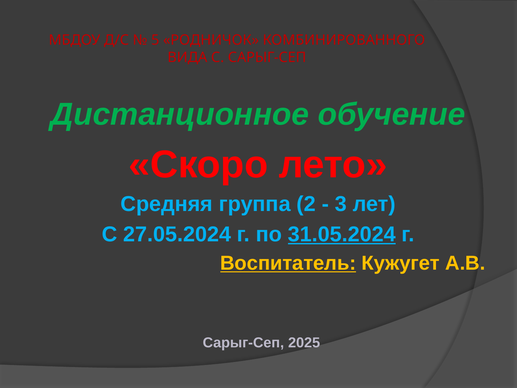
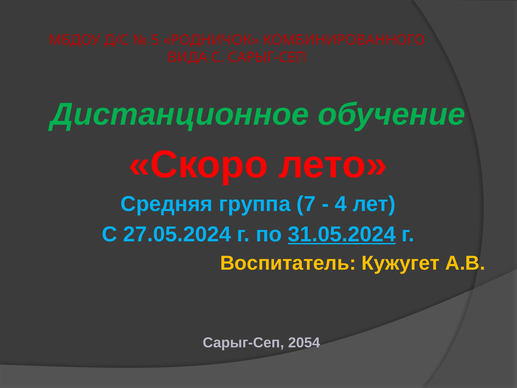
2: 2 -> 7
3: 3 -> 4
Воспитатель underline: present -> none
2025: 2025 -> 2054
